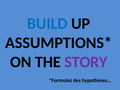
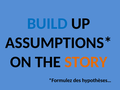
STORY colour: purple -> orange
